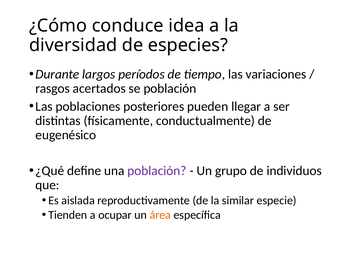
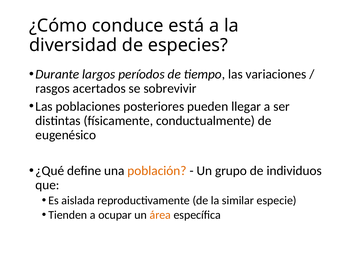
idea: idea -> está
se población: población -> sobrevivir
población at (157, 171) colour: purple -> orange
